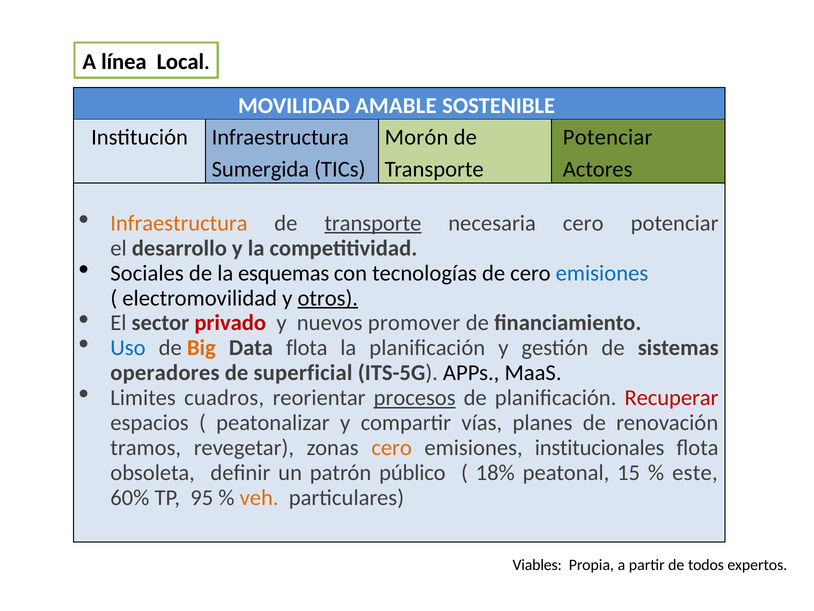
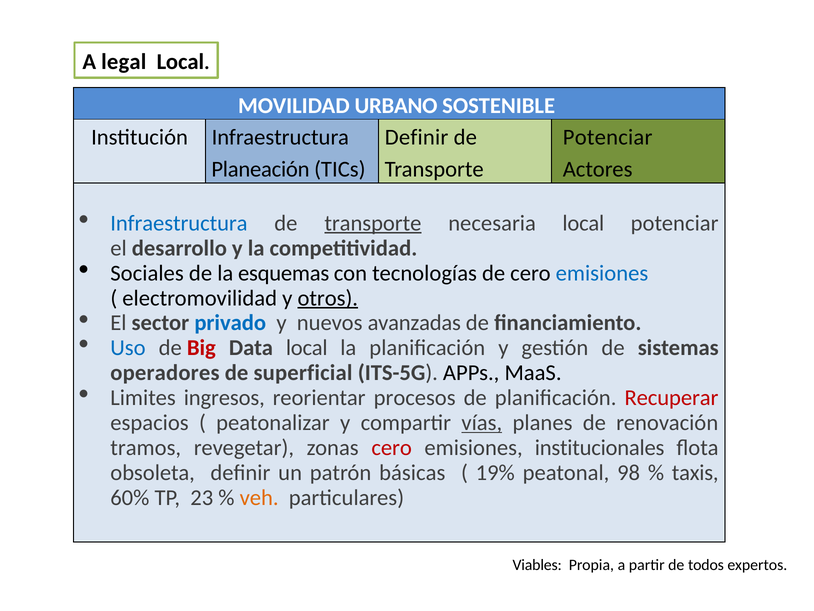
línea: línea -> legal
AMABLE: AMABLE -> URBANO
Morón at (417, 137): Morón -> Definir
Sumergida: Sumergida -> Planeación
Infraestructura at (179, 223) colour: orange -> blue
necesaria cero: cero -> local
privado colour: red -> blue
promover: promover -> avanzadas
Big colour: orange -> red
Data flota: flota -> local
cuadros: cuadros -> ingresos
procesos underline: present -> none
vías underline: none -> present
cero at (392, 447) colour: orange -> red
público: público -> básicas
18%: 18% -> 19%
15: 15 -> 98
este: este -> taxis
95: 95 -> 23
